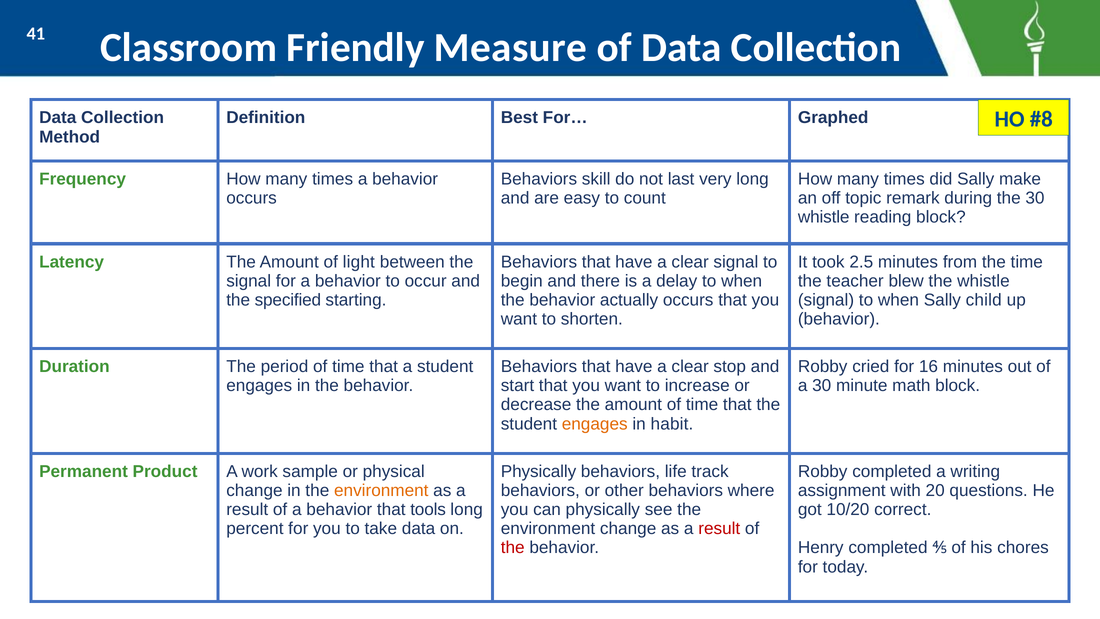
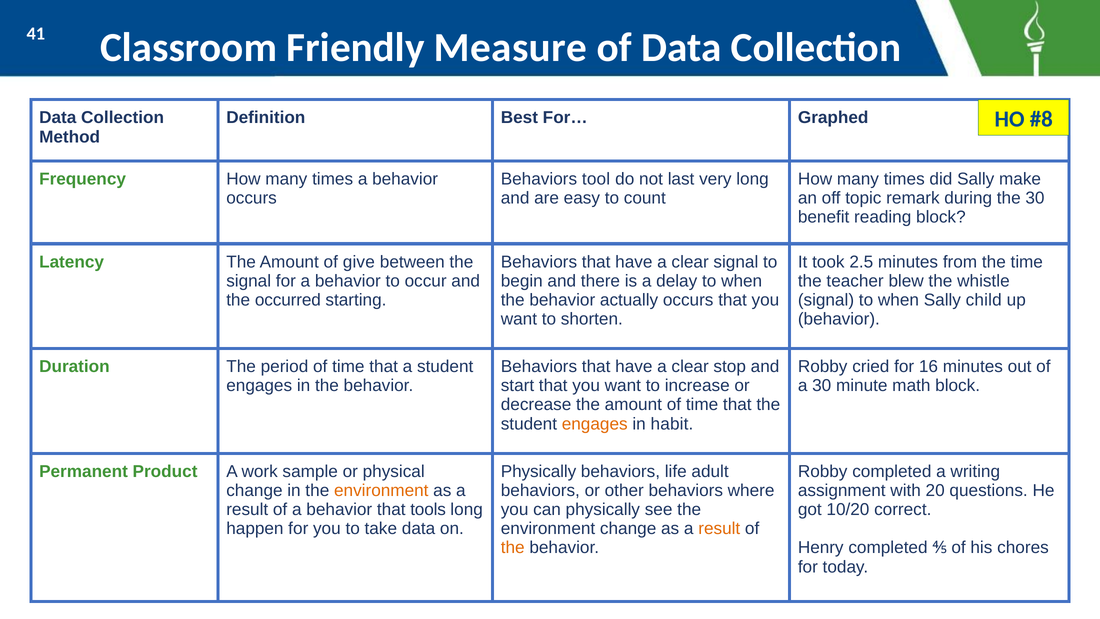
skill: skill -> tool
whistle at (824, 217): whistle -> benefit
light: light -> give
specified: specified -> occurred
track: track -> adult
percent: percent -> happen
result at (719, 528) colour: red -> orange
the at (513, 548) colour: red -> orange
